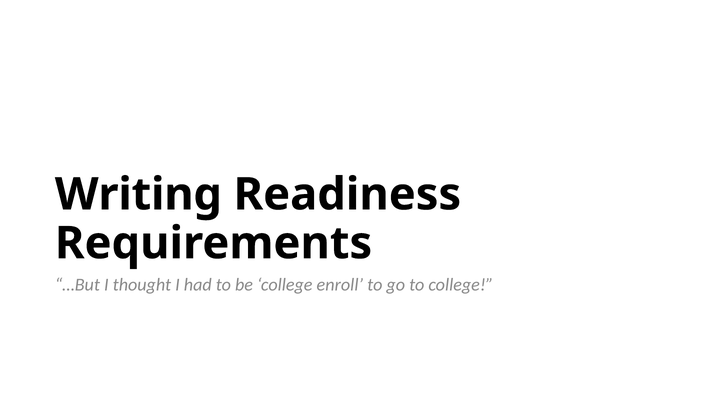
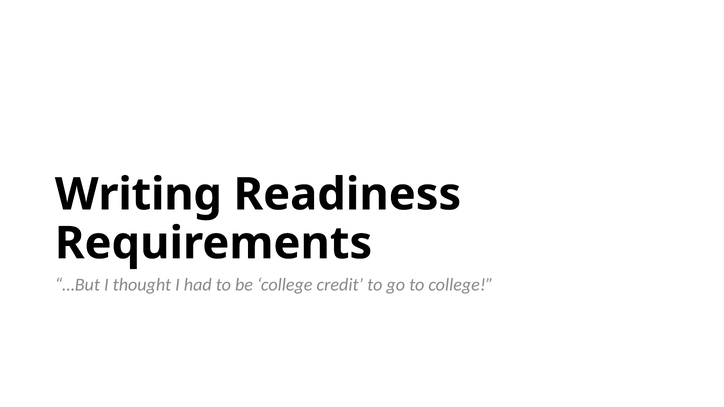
enroll: enroll -> credit
